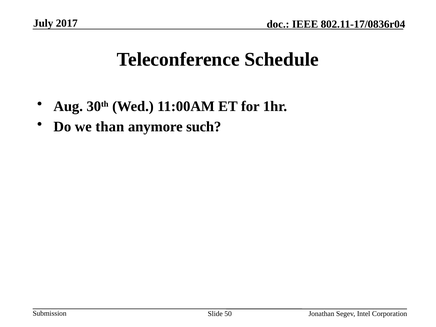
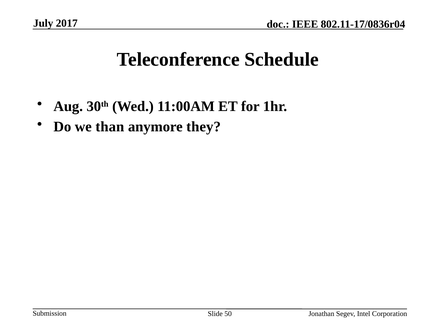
such: such -> they
